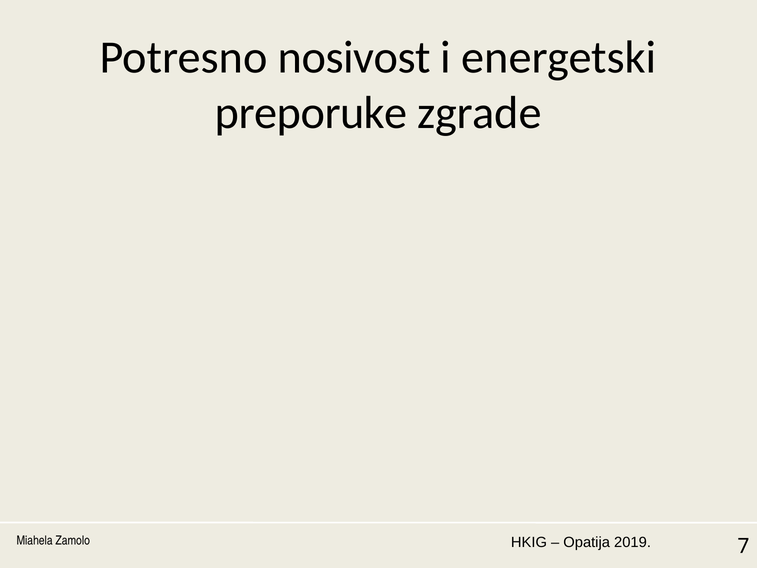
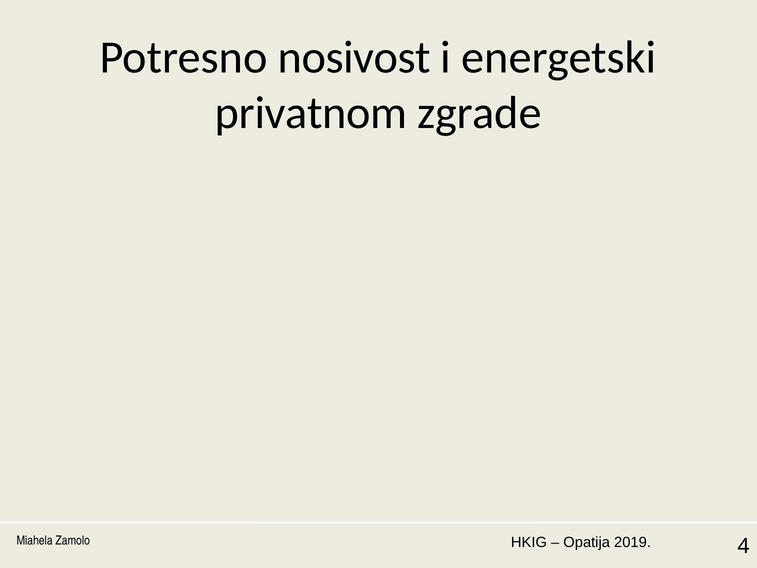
preporuke: preporuke -> privatnom
7: 7 -> 4
